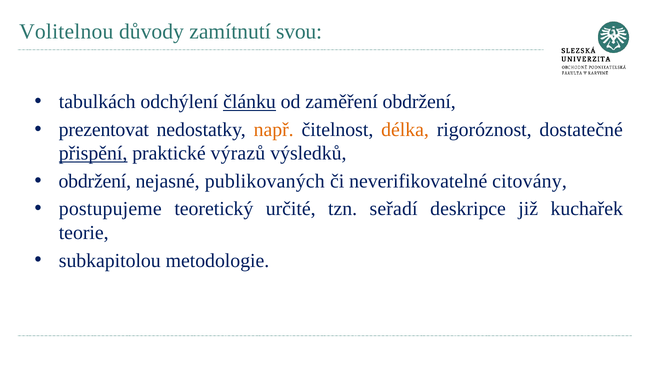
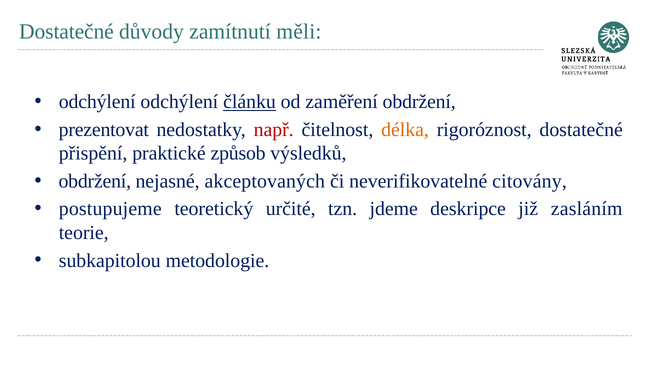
Volitelnou at (66, 32): Volitelnou -> Dostatečné
svou: svou -> měli
tabulkách at (97, 102): tabulkách -> odchýlení
např colour: orange -> red
přispění underline: present -> none
výrazů: výrazů -> způsob
publikovaných: publikovaných -> akceptovaných
seřadí: seřadí -> jdeme
kuchařek: kuchařek -> zasláním
